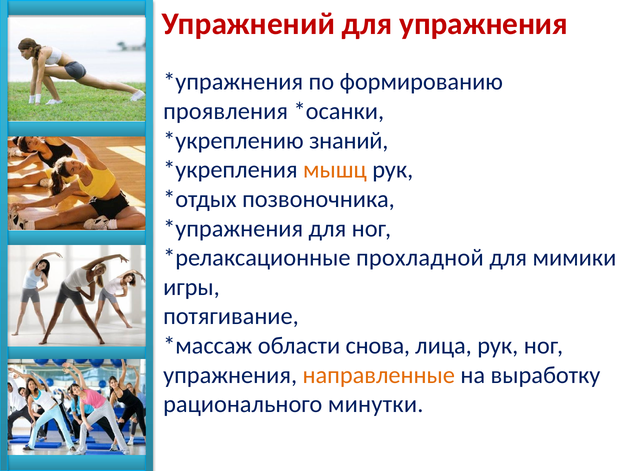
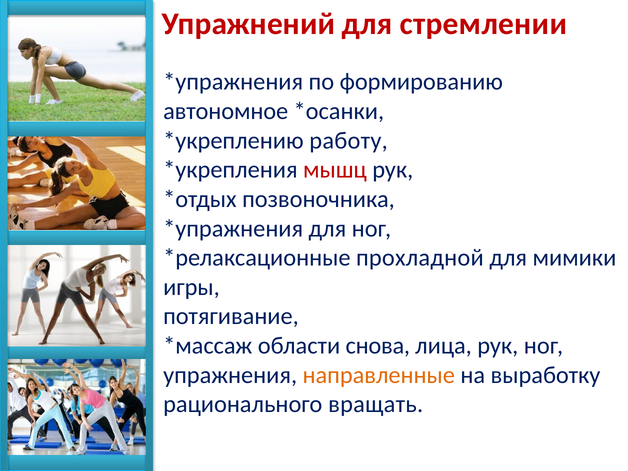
для упражнения: упражнения -> стремлении
проявления: проявления -> автономное
знаний: знаний -> работу
мышц colour: orange -> red
минутки: минутки -> вращать
